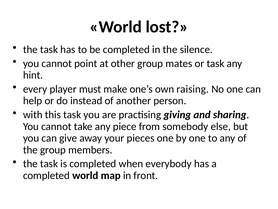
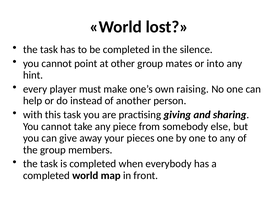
or task: task -> into
